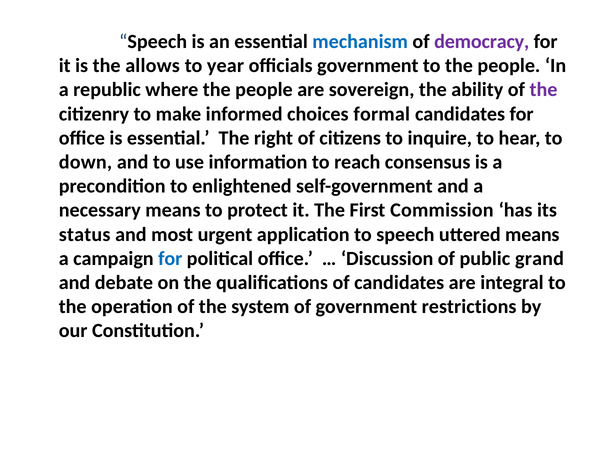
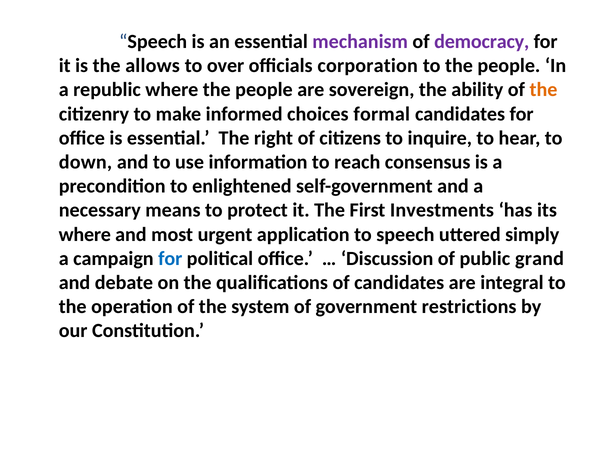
mechanism colour: blue -> purple
year: year -> over
officials government: government -> corporation
the at (543, 90) colour: purple -> orange
Commission: Commission -> Investments
status at (85, 235): status -> where
uttered means: means -> simply
